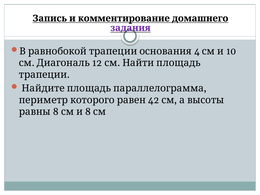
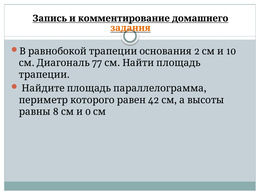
задания colour: purple -> orange
4: 4 -> 2
12: 12 -> 77
8 8: 8 -> 0
